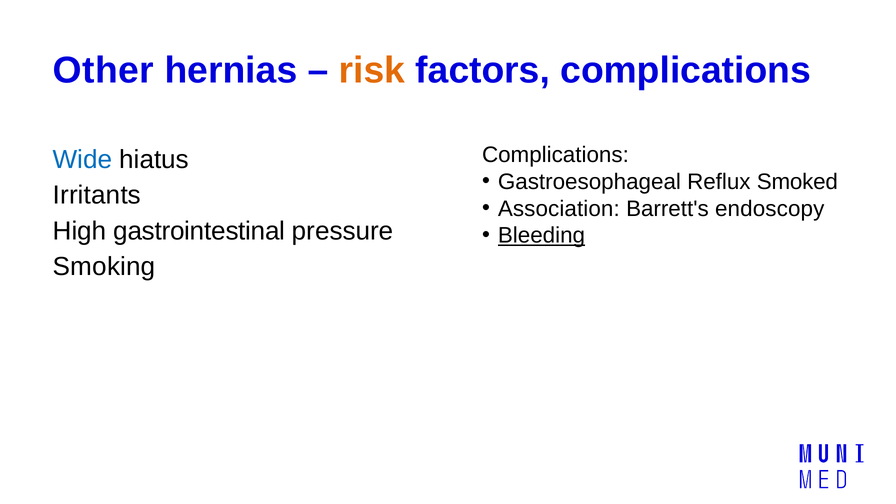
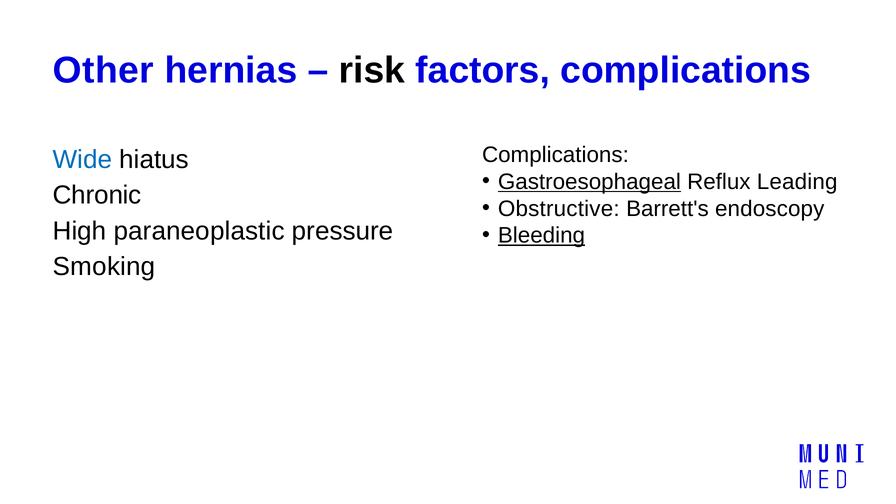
risk colour: orange -> black
Gastroesophageal underline: none -> present
Smoked: Smoked -> Leading
Irritants: Irritants -> Chronic
Association: Association -> Obstructive
gastrointestinal: gastrointestinal -> paraneoplastic
